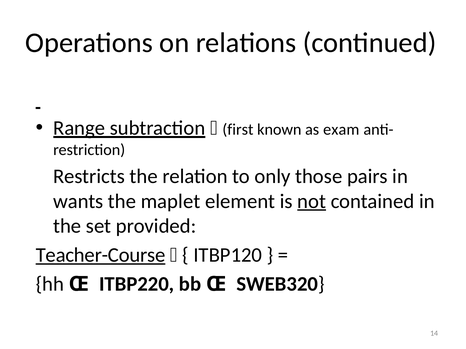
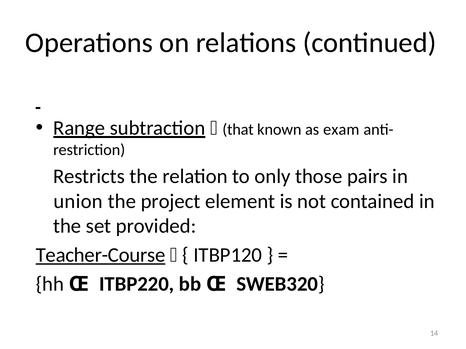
first: first -> that
wants: wants -> union
maplet: maplet -> project
not underline: present -> none
